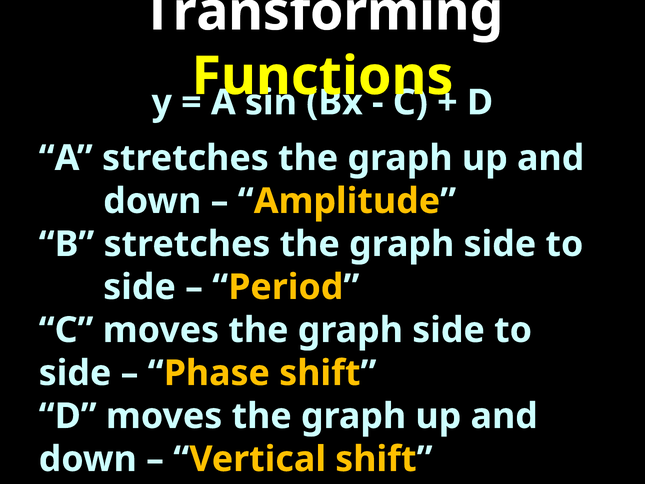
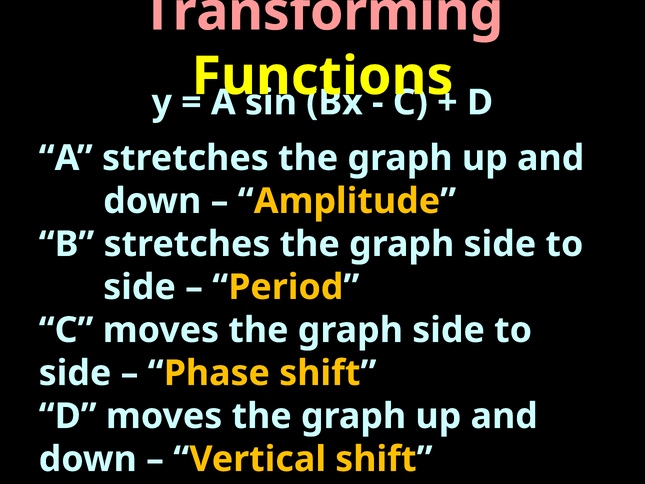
Transforming colour: white -> pink
